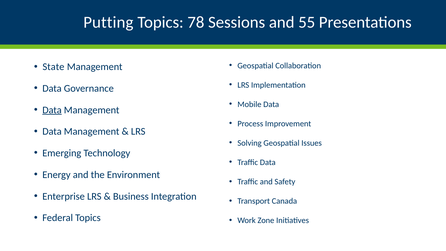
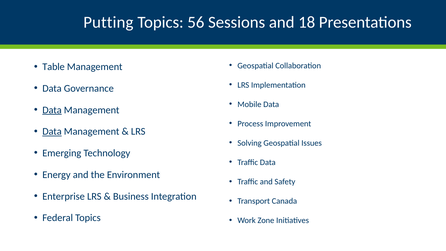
78: 78 -> 56
55: 55 -> 18
State: State -> Table
Data at (52, 132) underline: none -> present
